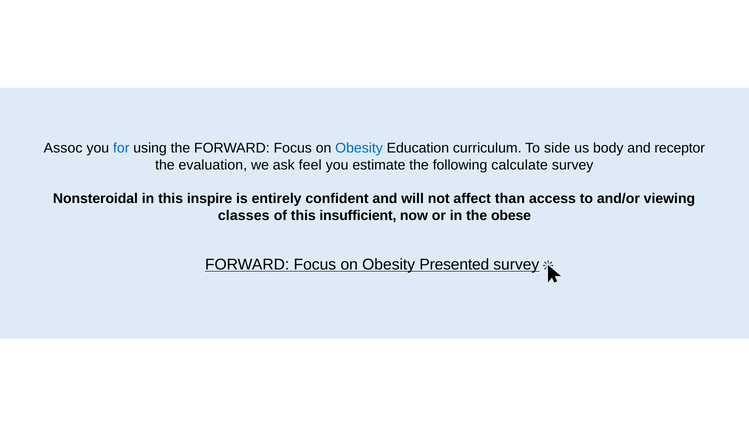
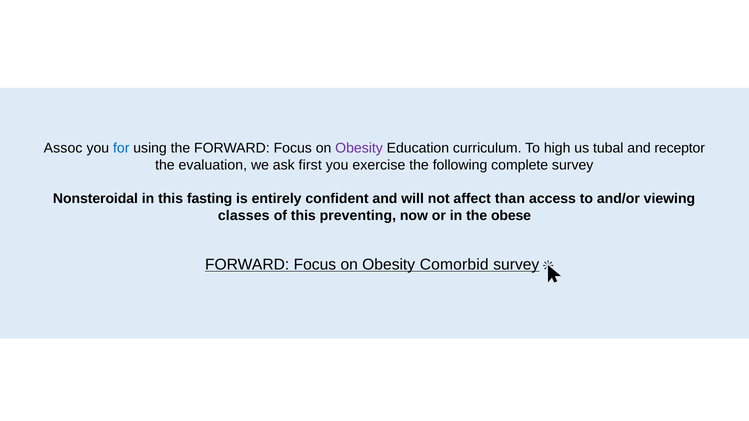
Obesity at (359, 148) colour: blue -> purple
side: side -> high
body: body -> tubal
feel: feel -> first
estimate: estimate -> exercise
calculate: calculate -> complete
inspire: inspire -> fasting
insufficient: insufficient -> preventing
Presented: Presented -> Comorbid
